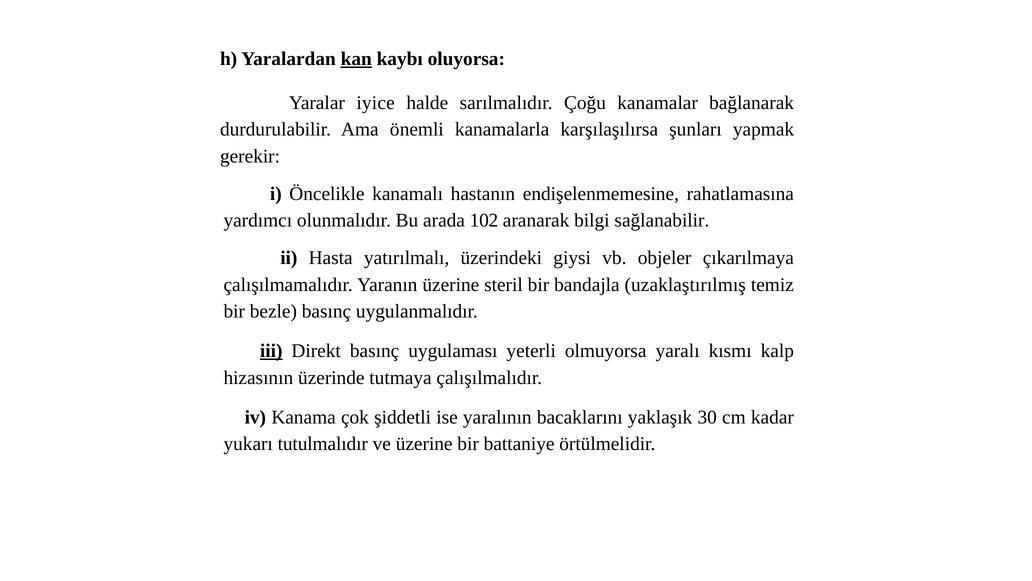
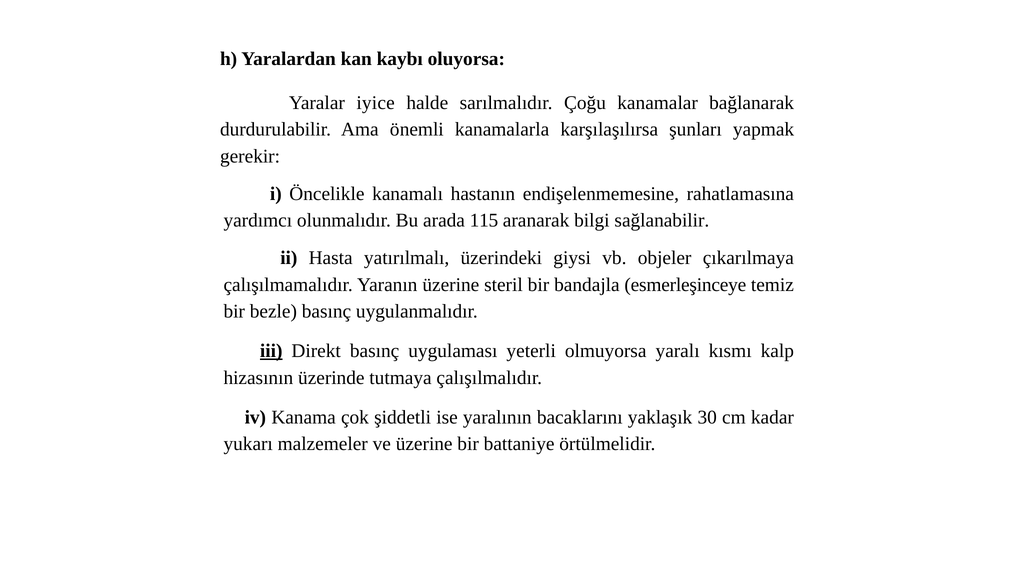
kan underline: present -> none
102: 102 -> 115
uzaklaştırılmış: uzaklaştırılmış -> esmerleşinceye
tutulmalıdır: tutulmalıdır -> malzemeler
